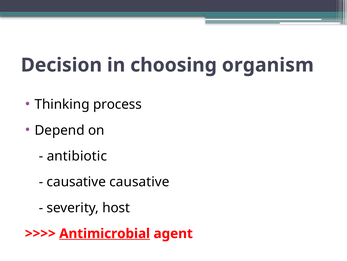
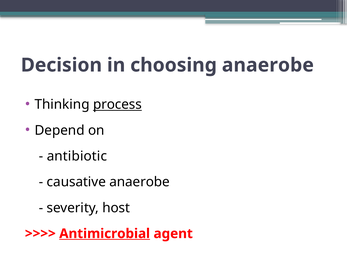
choosing organism: organism -> anaerobe
process underline: none -> present
causative causative: causative -> anaerobe
